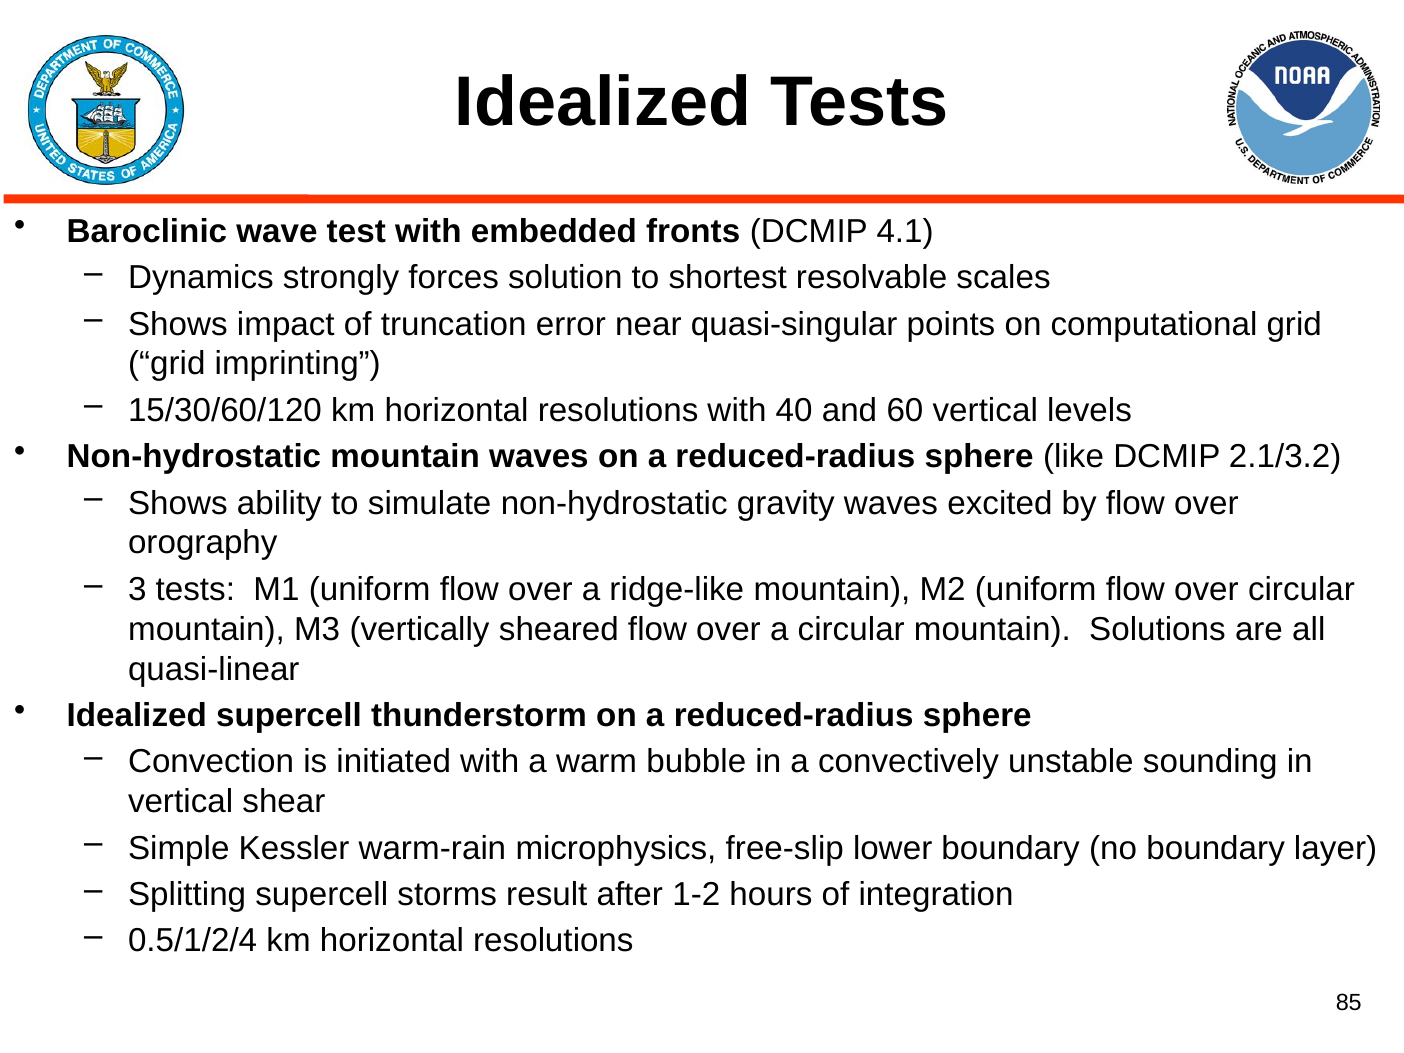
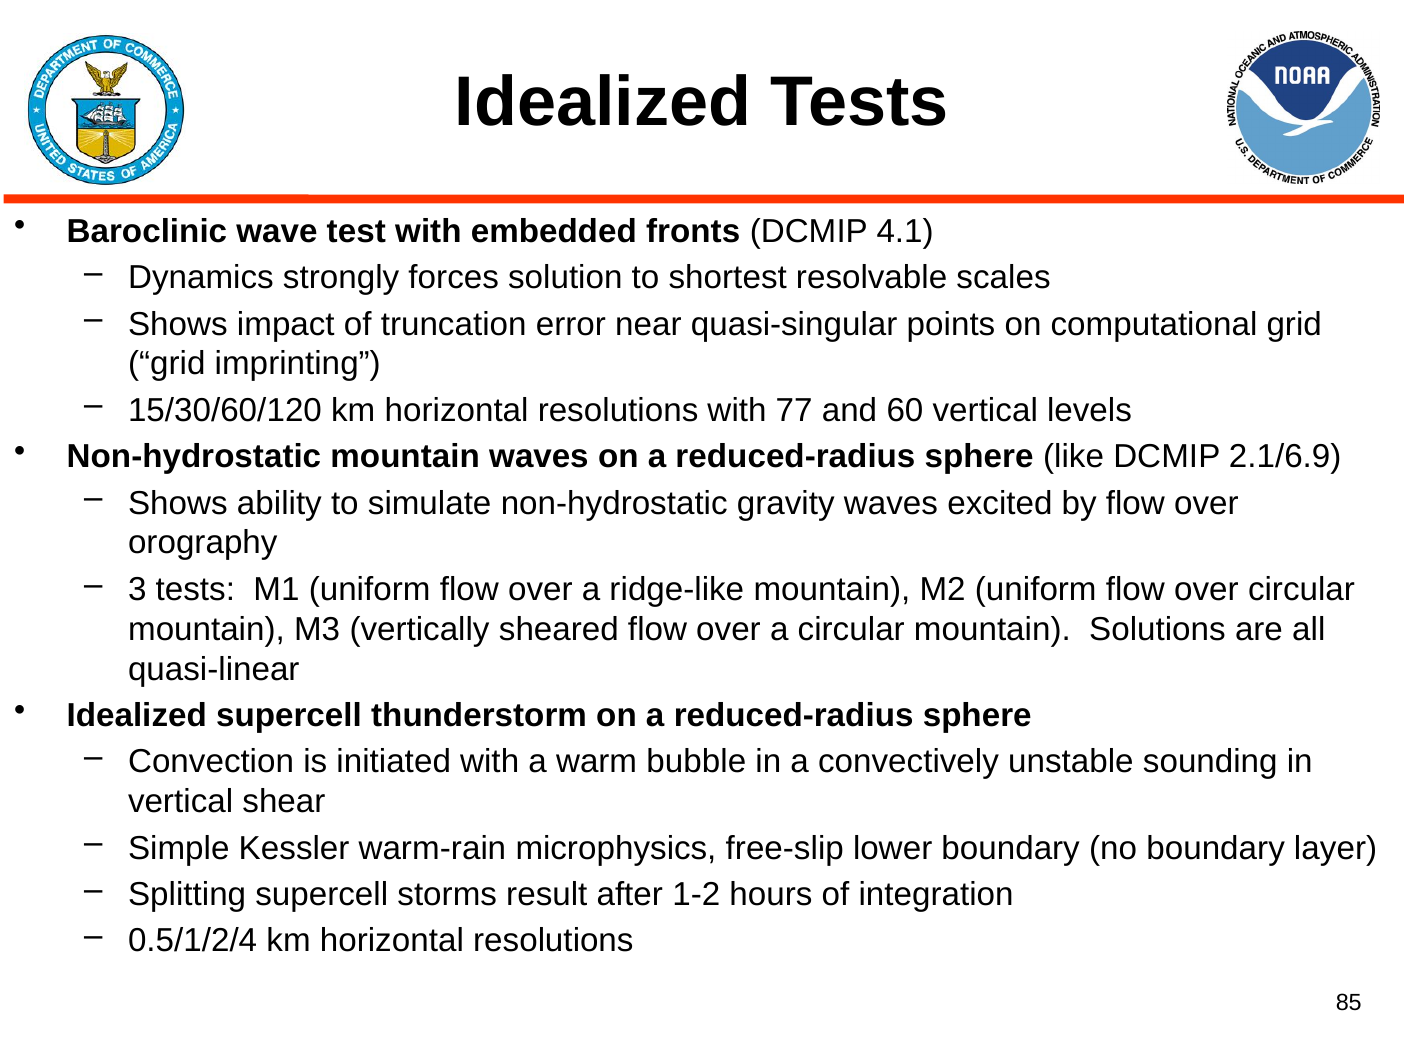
40: 40 -> 77
2.1/3.2: 2.1/3.2 -> 2.1/6.9
